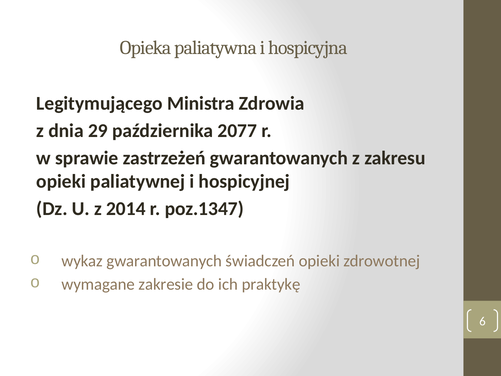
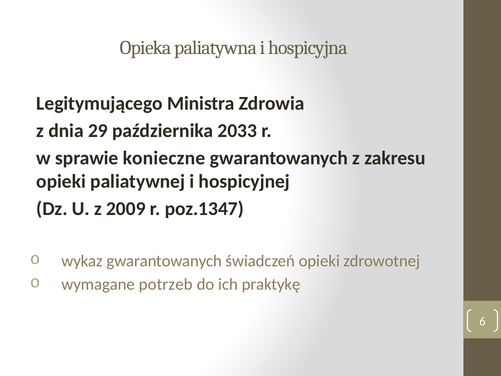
2077: 2077 -> 2033
zastrzeżeń: zastrzeżeń -> konieczne
2014: 2014 -> 2009
zakresie: zakresie -> potrzeb
